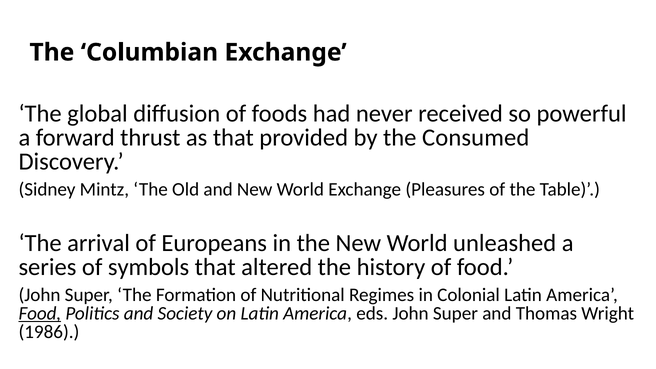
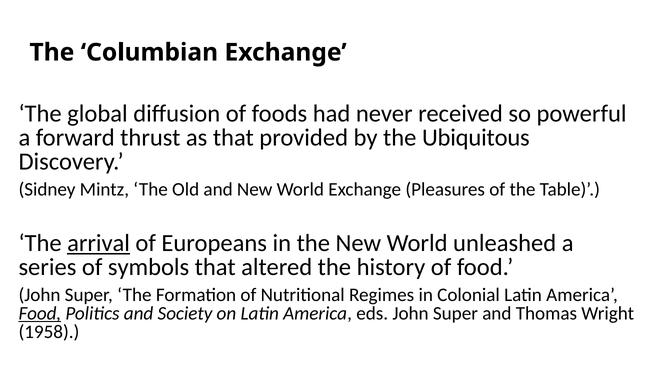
Consumed: Consumed -> Ubiquitous
arrival underline: none -> present
1986: 1986 -> 1958
